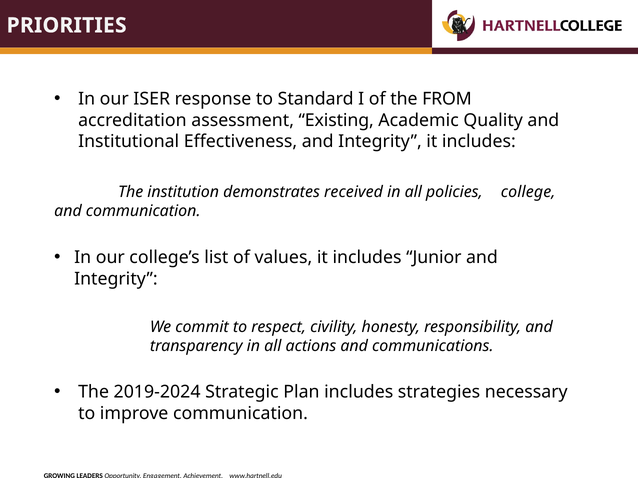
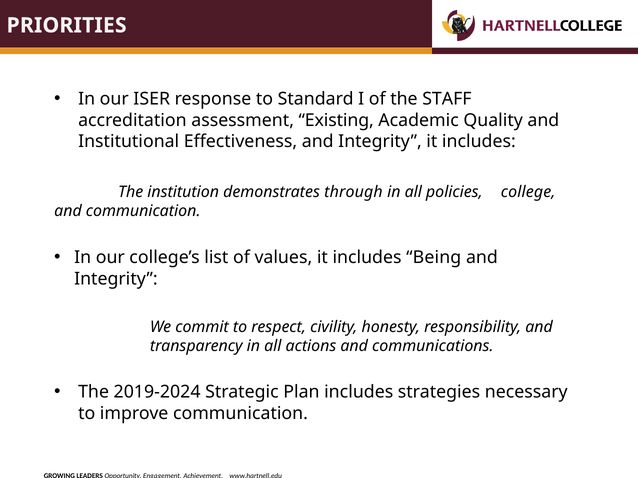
FROM: FROM -> STAFF
received: received -> through
Junior: Junior -> Being
